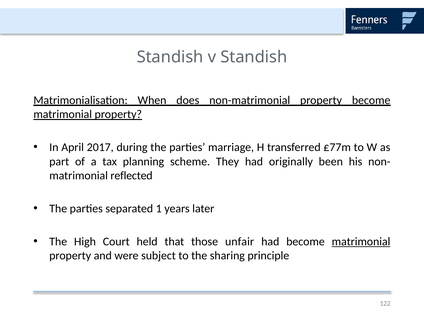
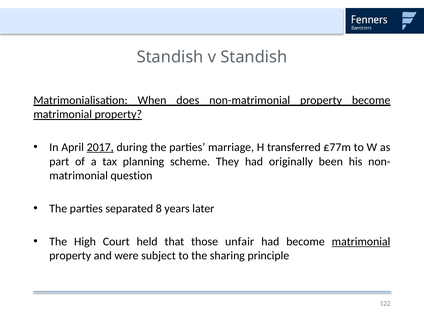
2017 underline: none -> present
reflected: reflected -> question
1: 1 -> 8
